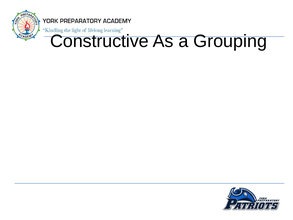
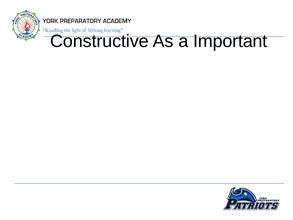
Grouping: Grouping -> Important
